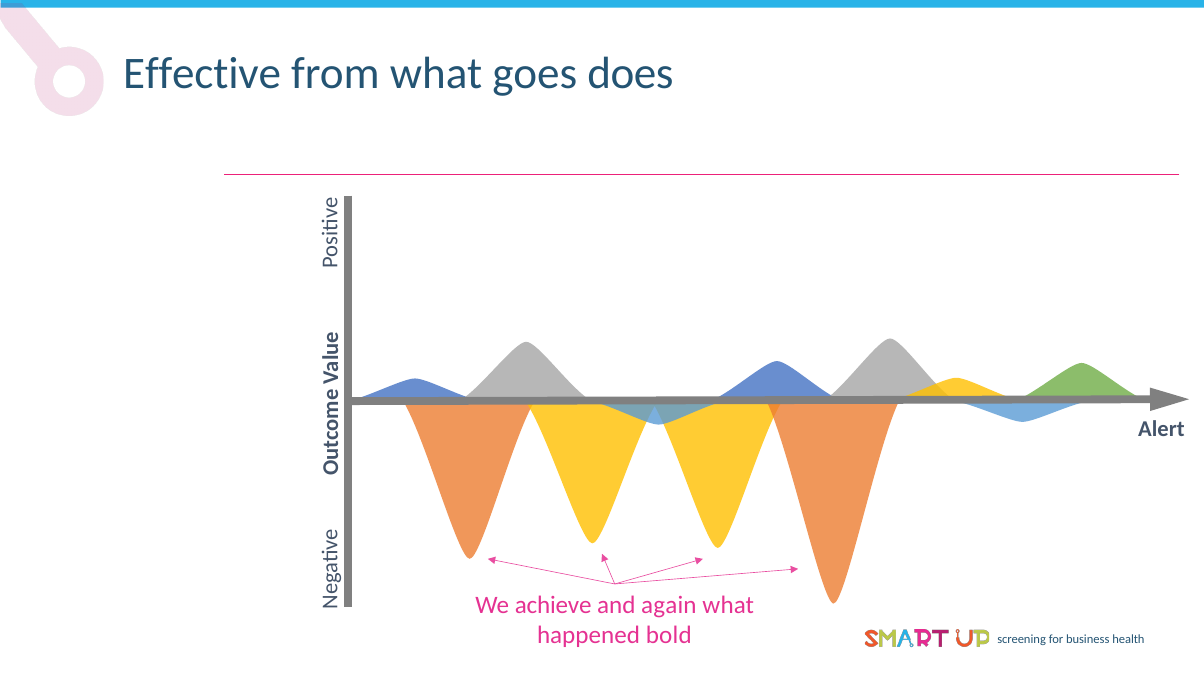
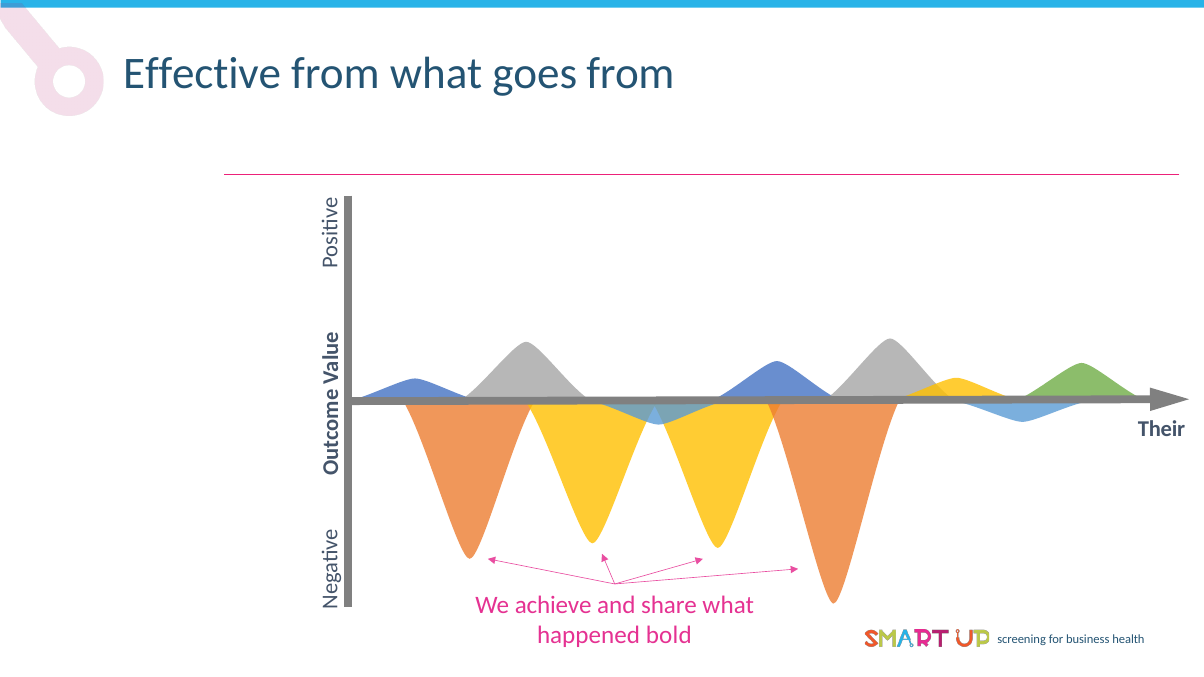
goes does: does -> from
Alert: Alert -> Their
again: again -> share
